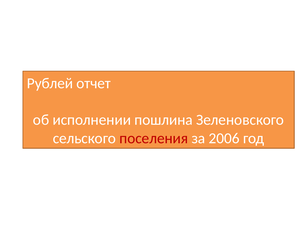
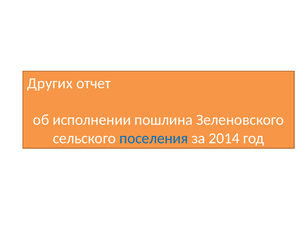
Рублей: Рублей -> Других
поселения colour: red -> blue
2006: 2006 -> 2014
